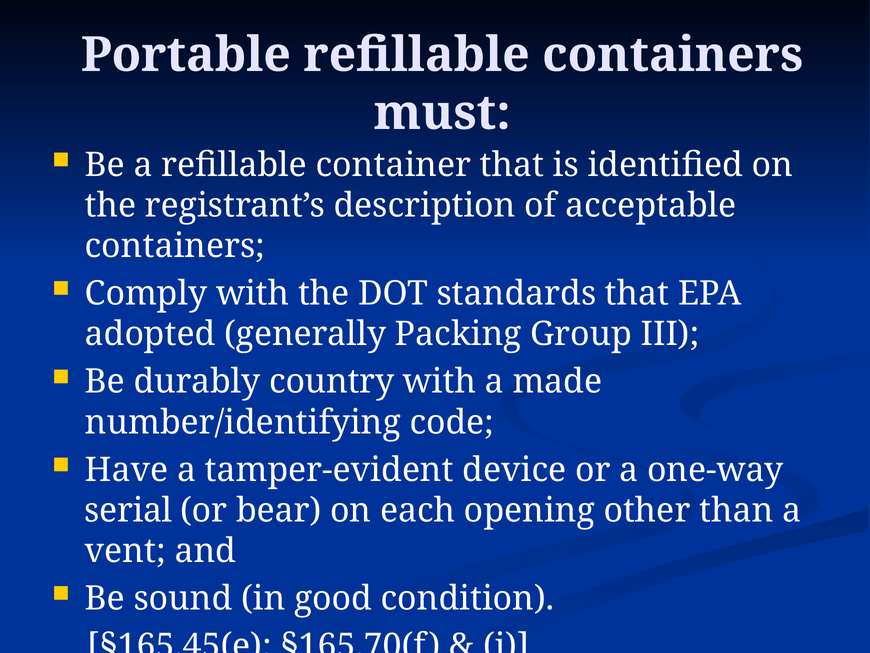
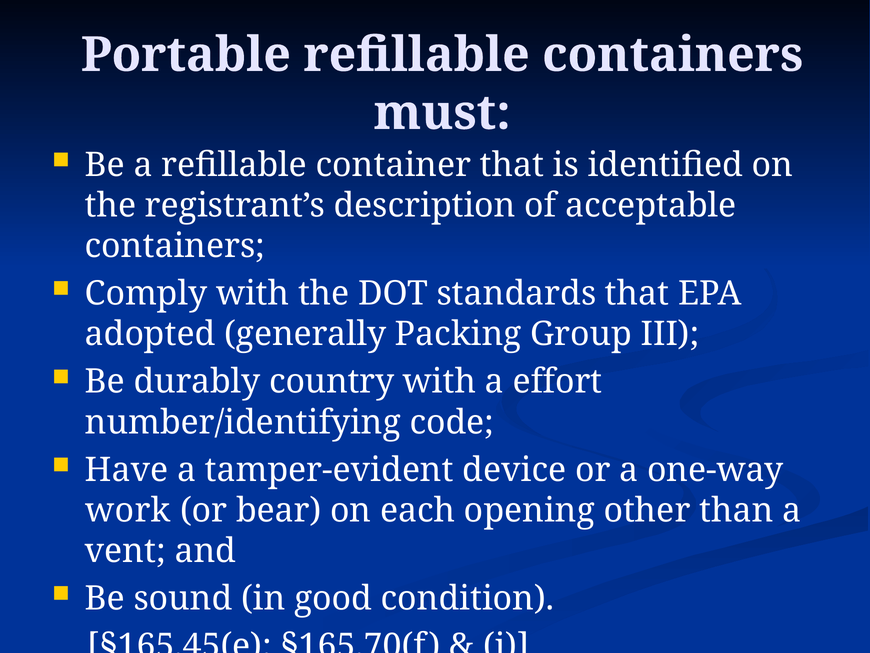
made: made -> effort
serial: serial -> work
